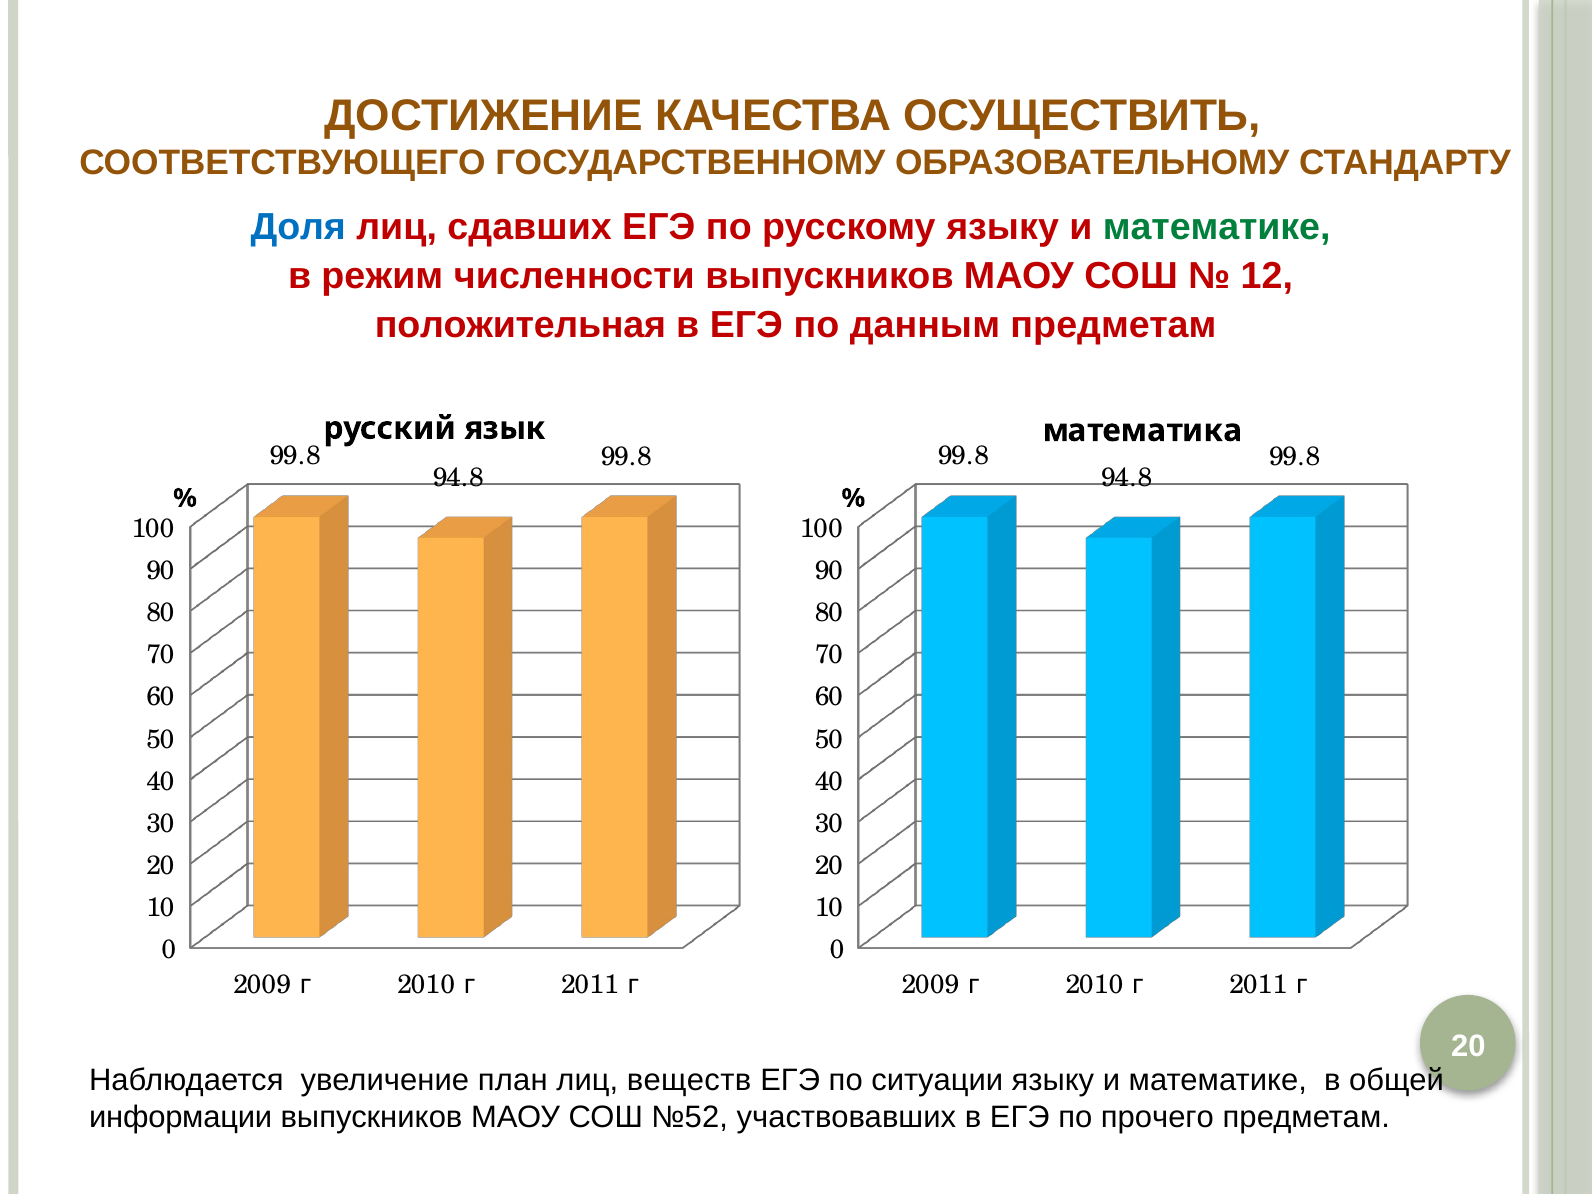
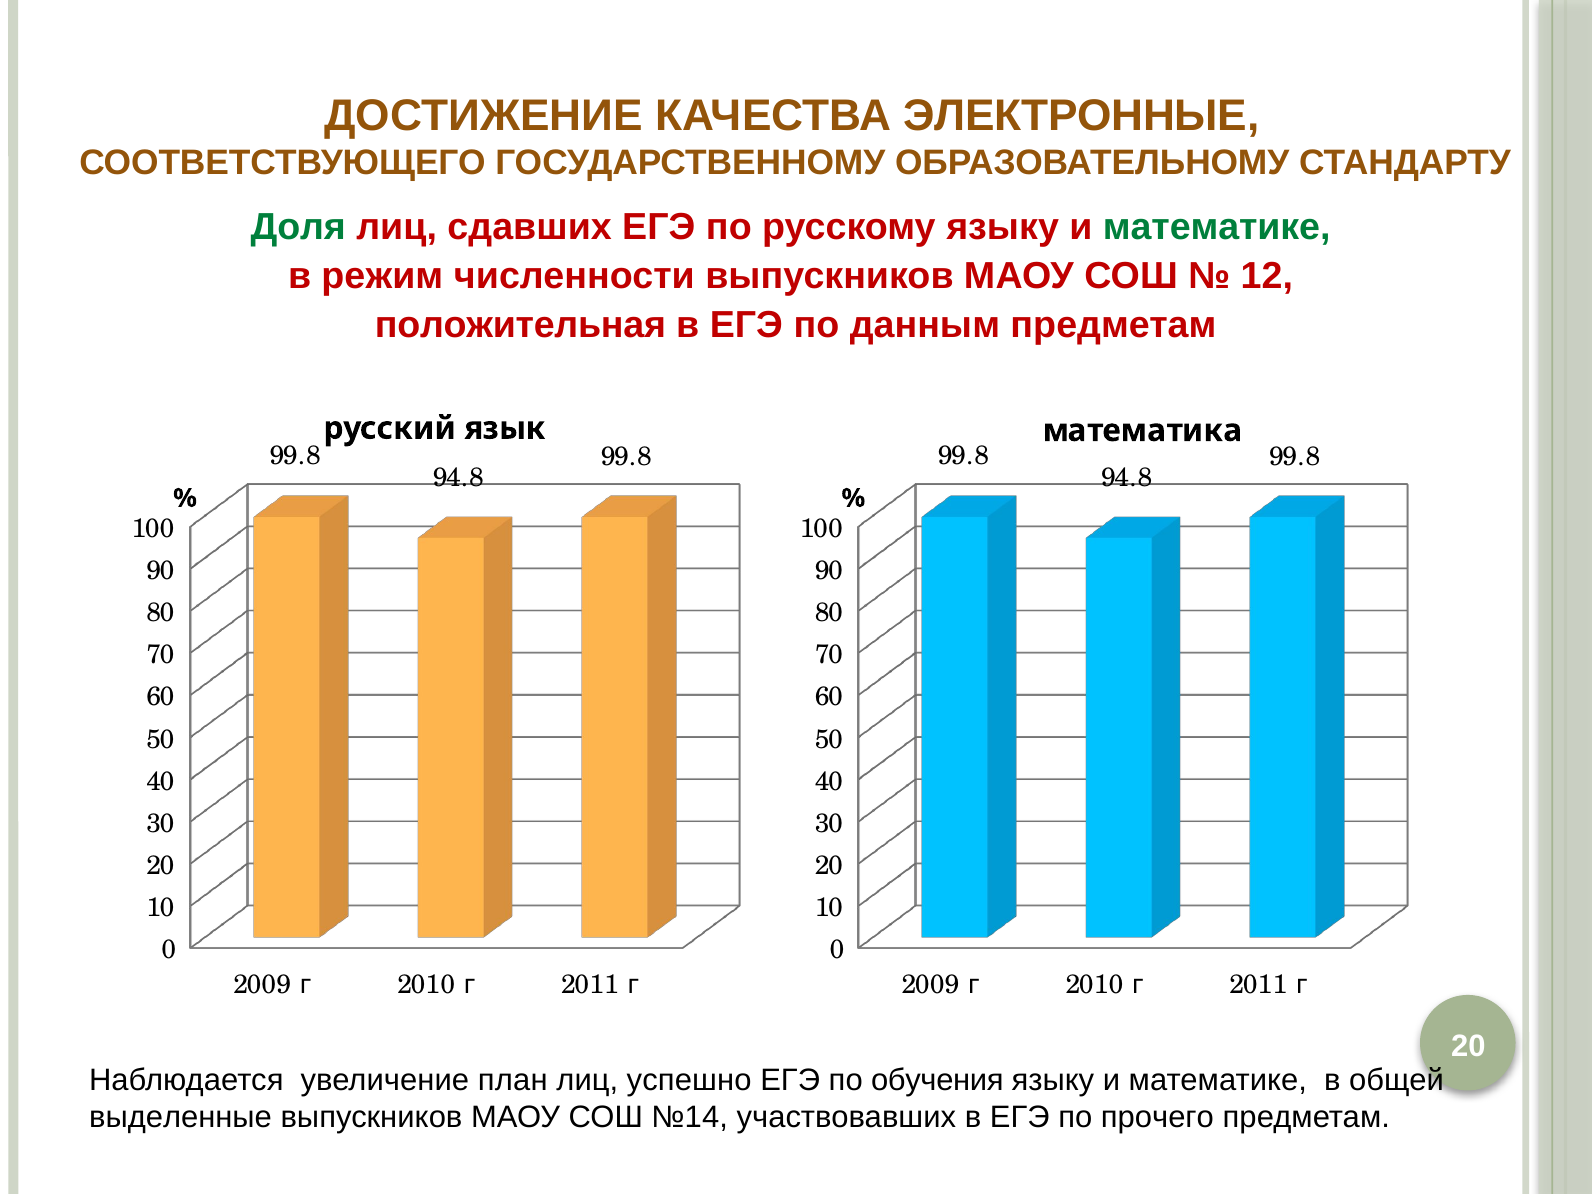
ОСУЩЕСТВИТЬ: ОСУЩЕСТВИТЬ -> ЭЛЕКТРОННЫЕ
Доля colour: blue -> green
веществ: веществ -> успешно
ситуации: ситуации -> обучения
информации: информации -> выделенные
№52: №52 -> №14
